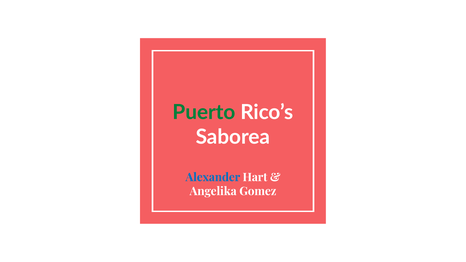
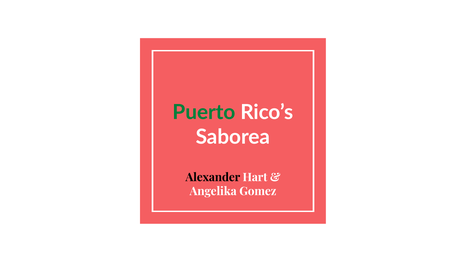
Alexander colour: blue -> black
